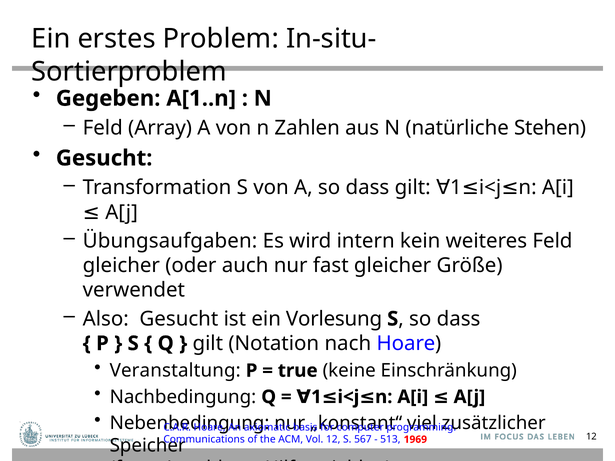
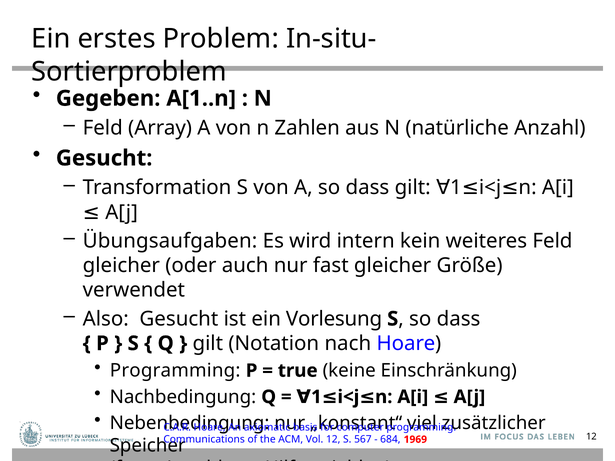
natürliche Stehen: Stehen -> Anzahl
Veranstaltung at (175, 371): Veranstaltung -> Programming
513: 513 -> 684
